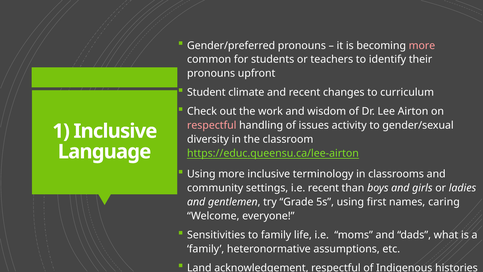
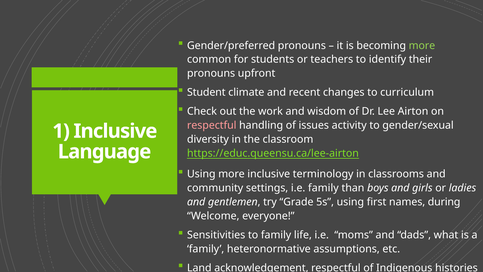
more at (422, 46) colour: pink -> light green
i.e recent: recent -> family
caring: caring -> during
